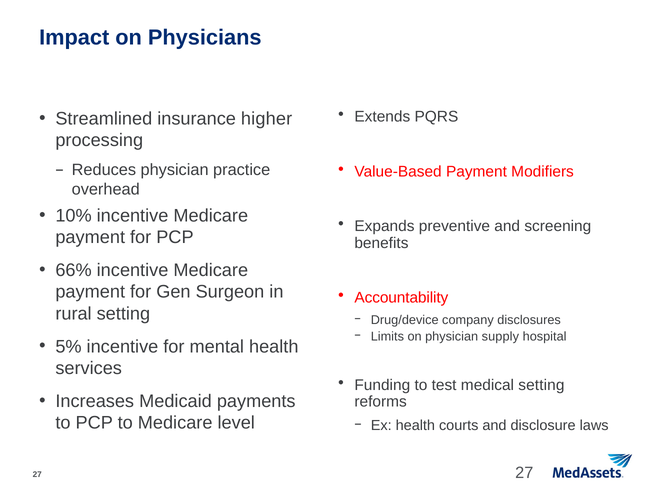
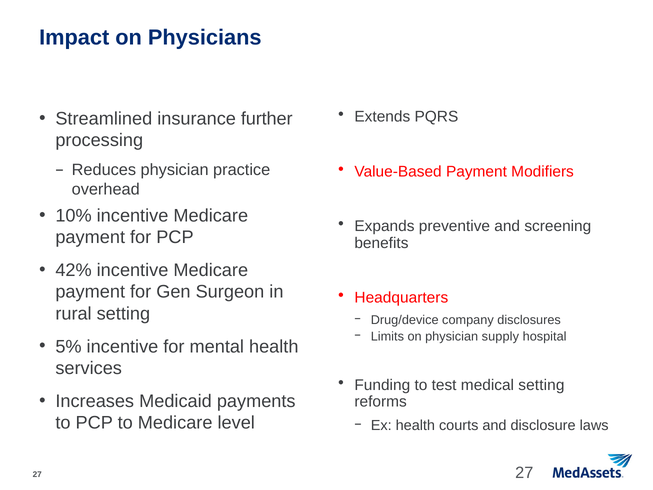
higher: higher -> further
66%: 66% -> 42%
Accountability: Accountability -> Headquarters
